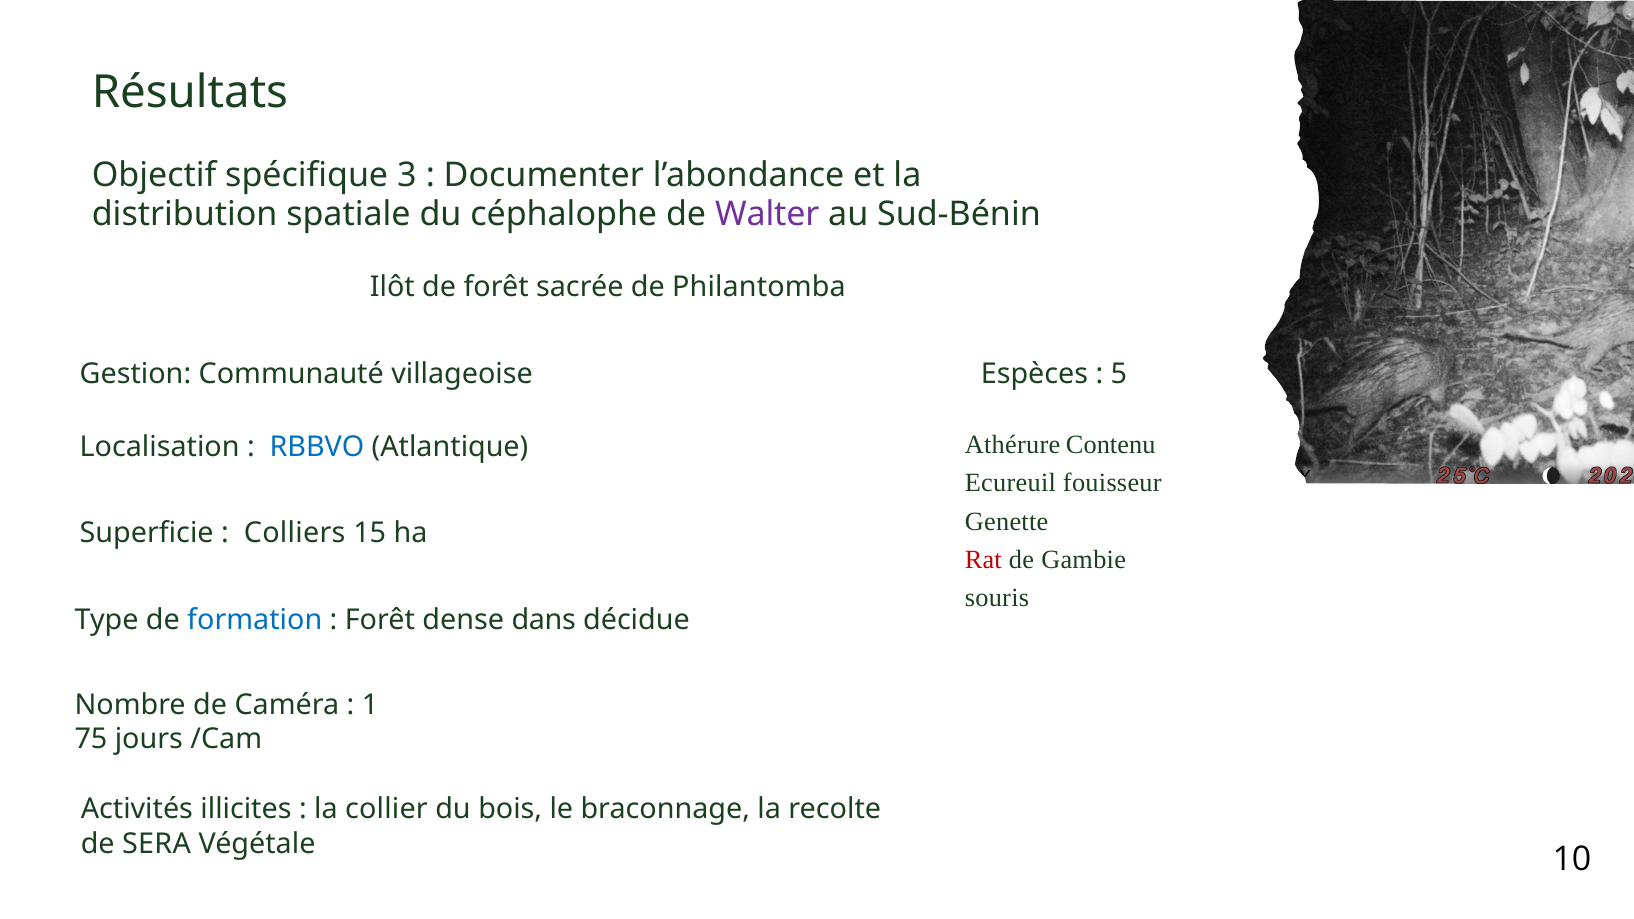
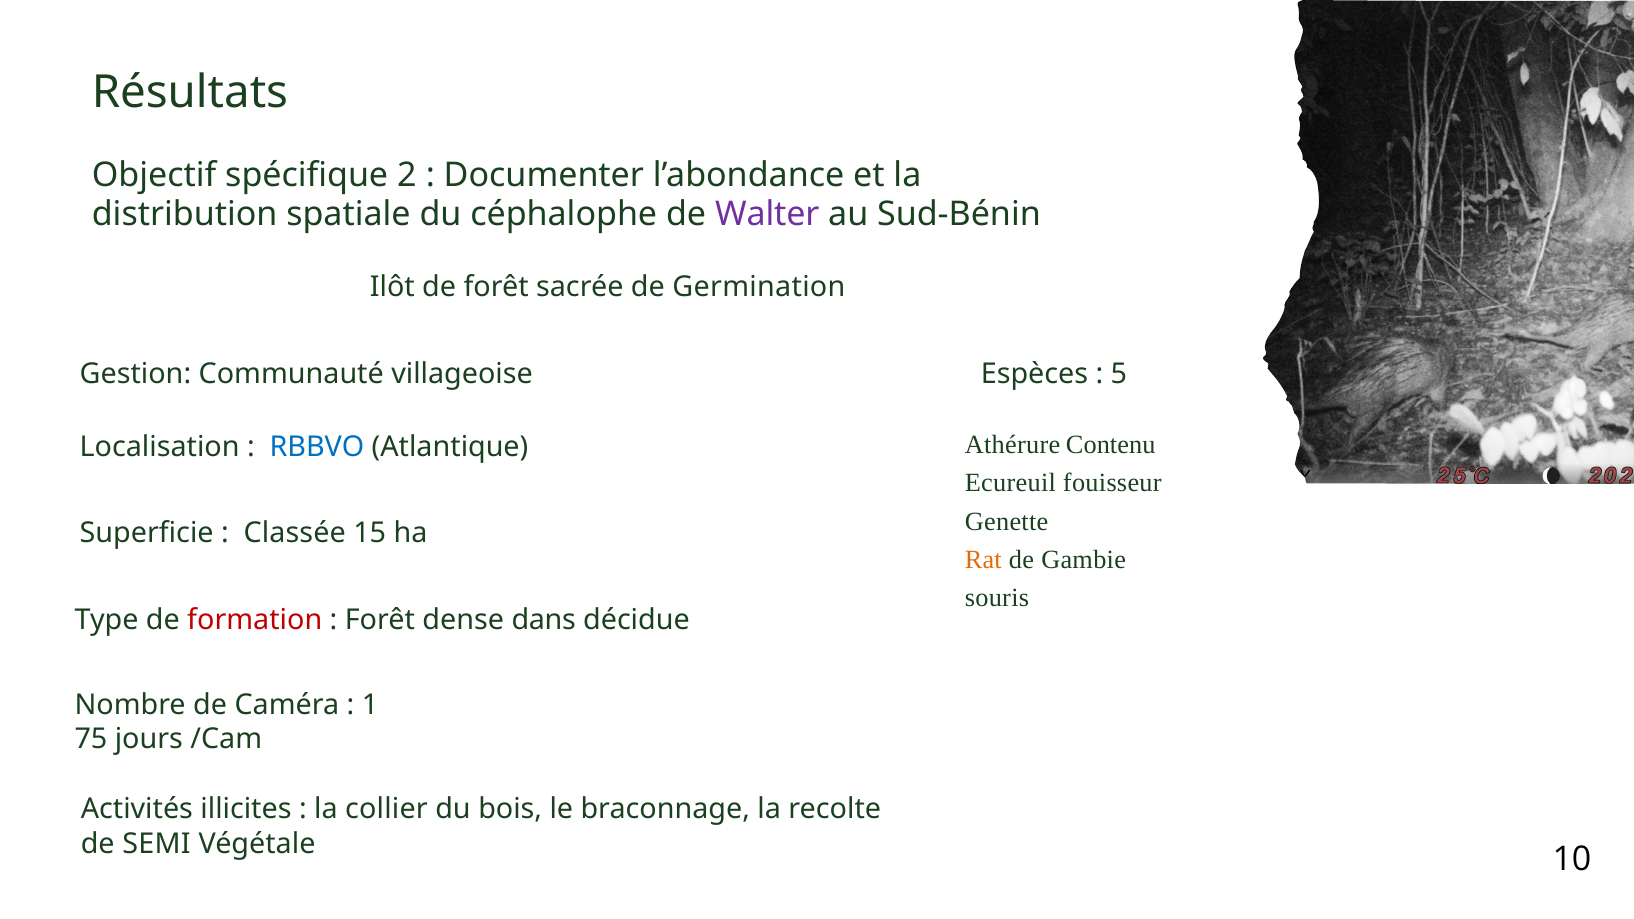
3: 3 -> 2
Philantomba: Philantomba -> Germination
Colliers: Colliers -> Classée
Rat colour: red -> orange
formation colour: blue -> red
SERA: SERA -> SEMI
